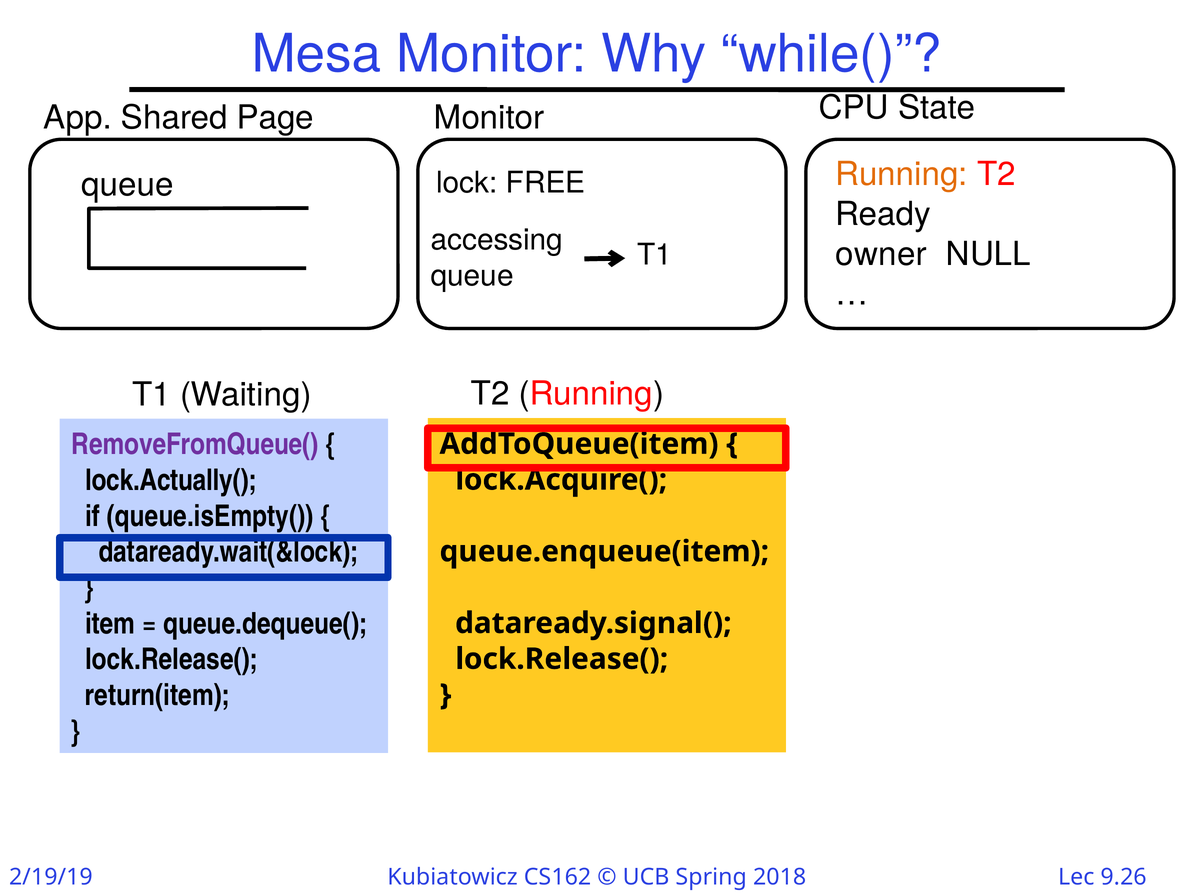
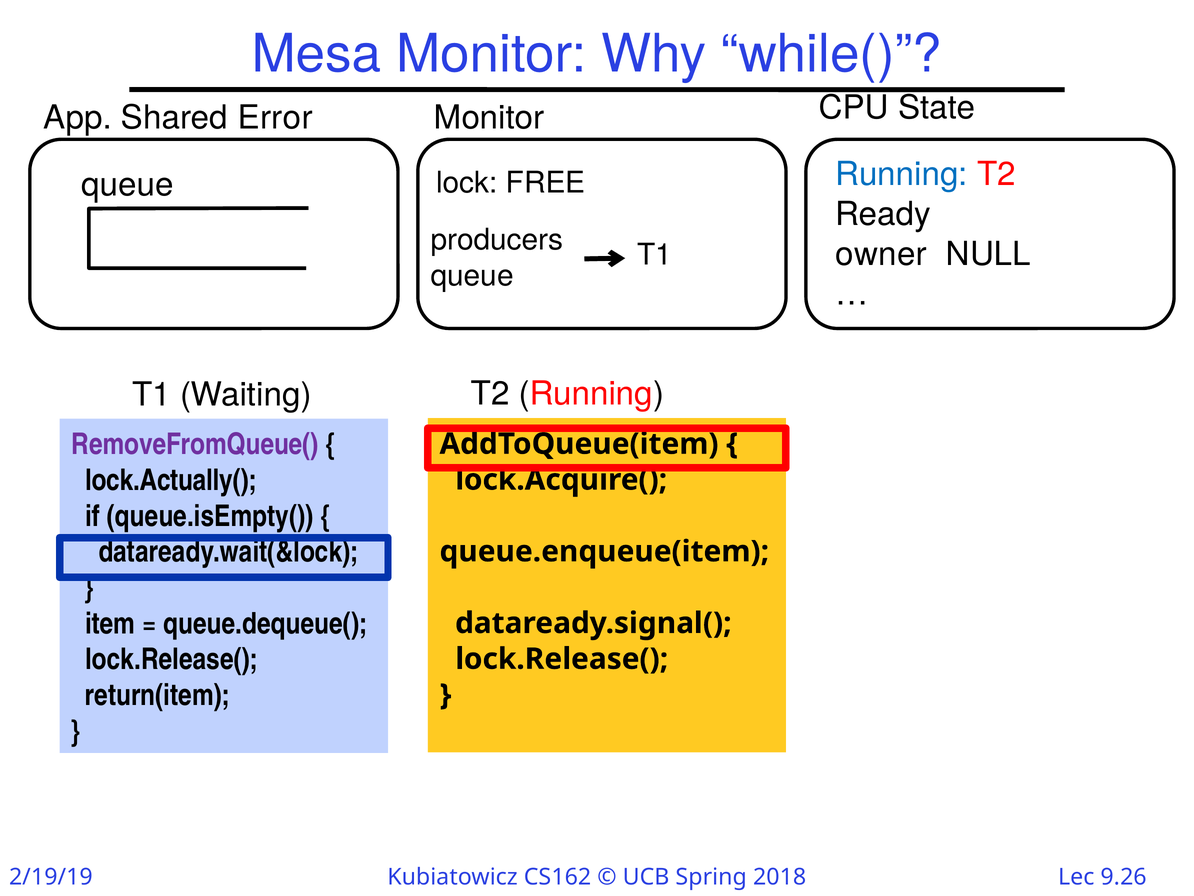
Page: Page -> Error
Running at (901, 174) colour: orange -> blue
accessing: accessing -> producers
